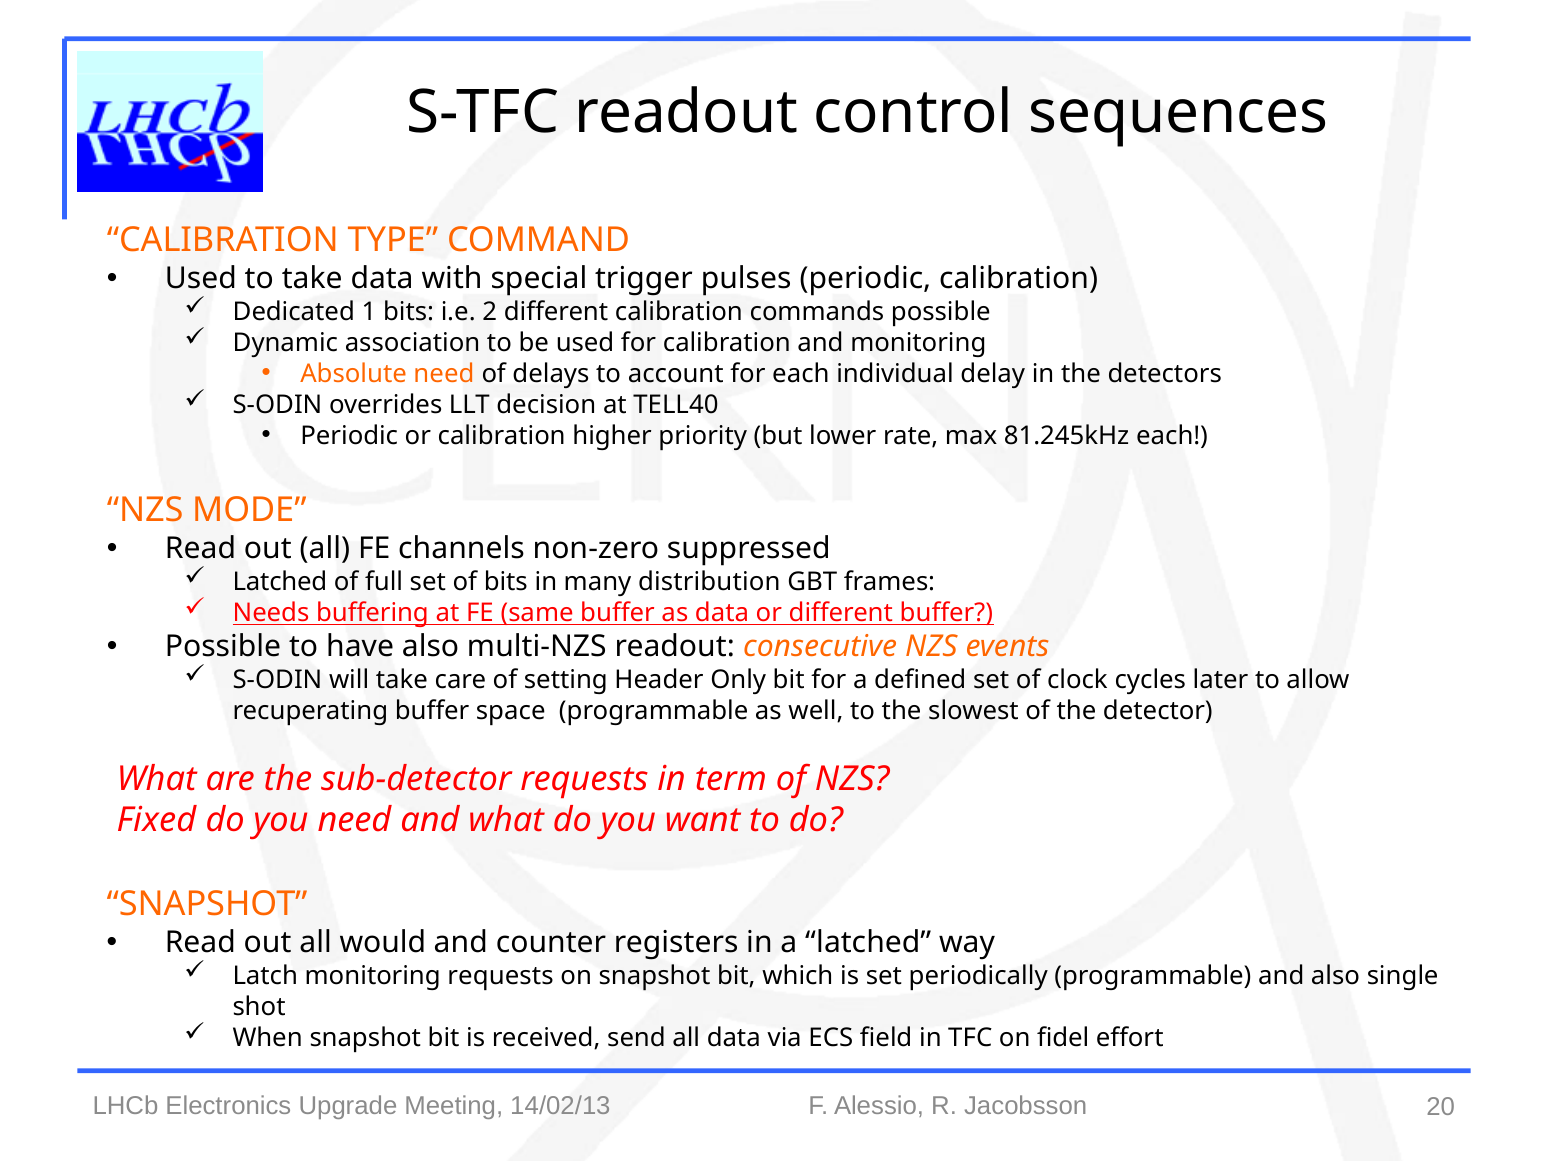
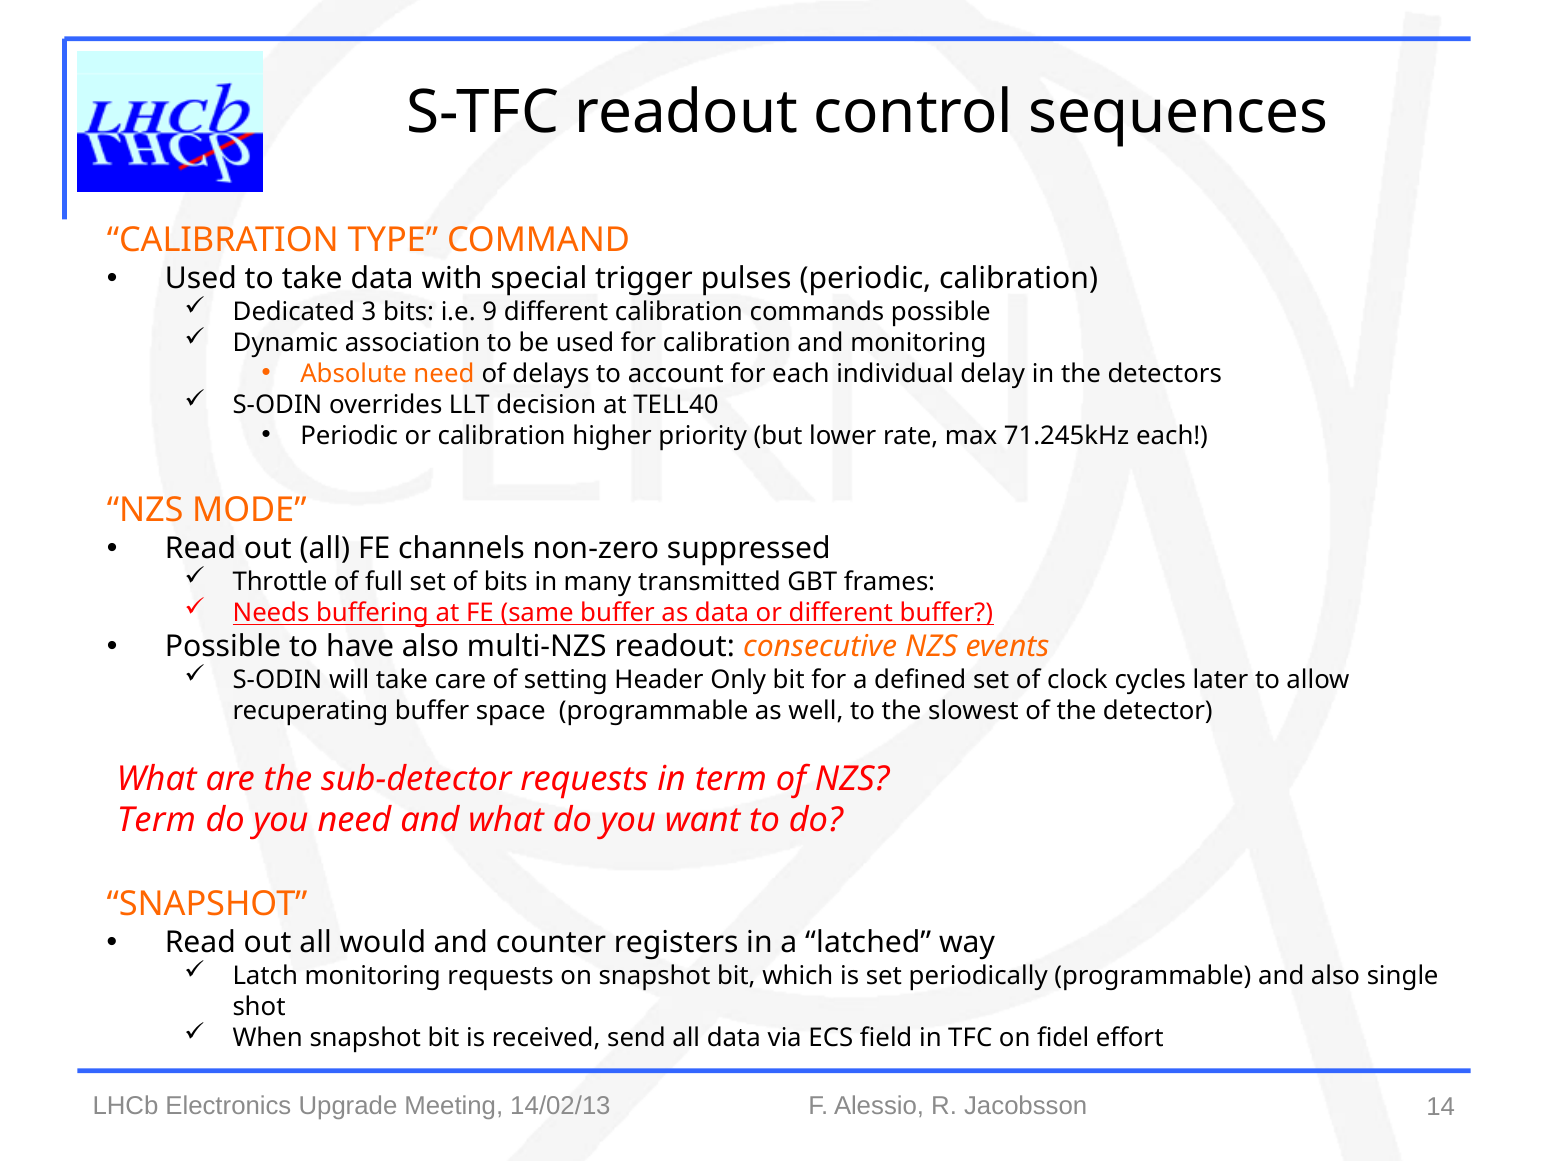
1: 1 -> 3
2: 2 -> 9
81.245kHz: 81.245kHz -> 71.245kHz
Latched at (280, 582): Latched -> Throttle
distribution: distribution -> transmitted
Fixed at (156, 820): Fixed -> Term
20: 20 -> 14
